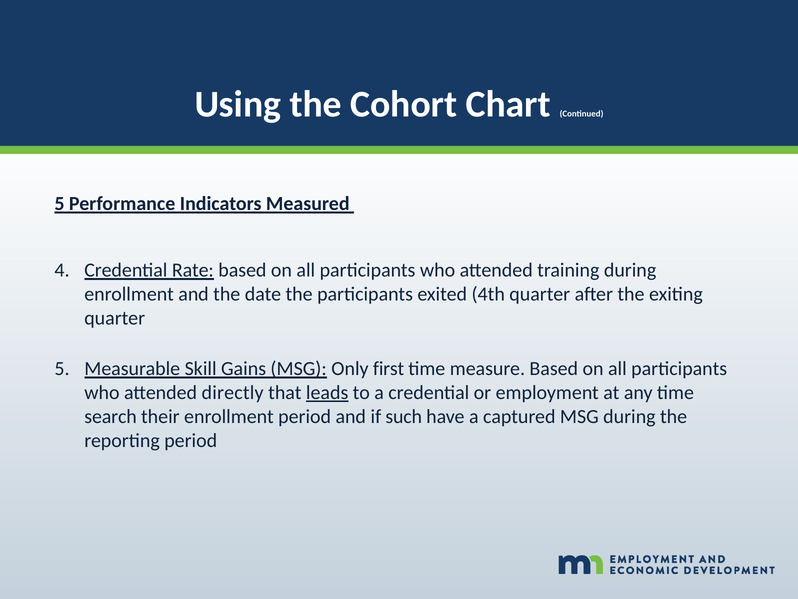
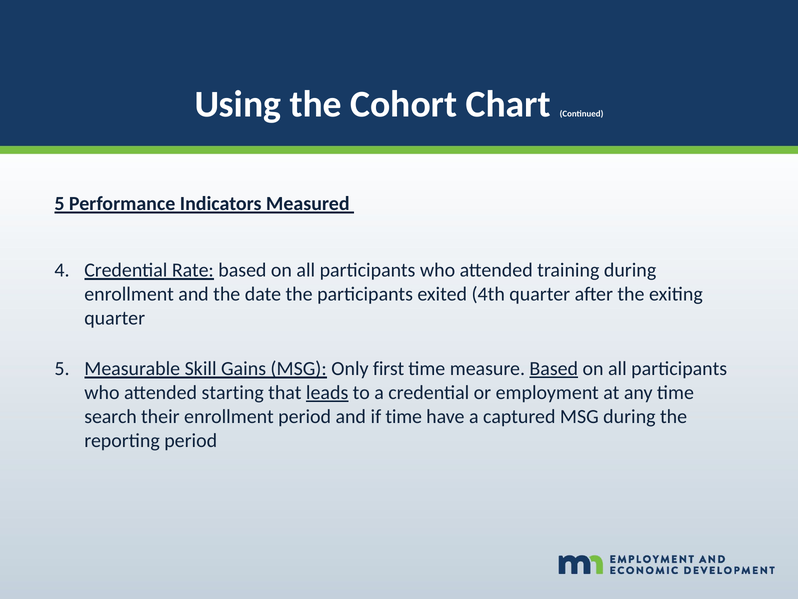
Based at (554, 368) underline: none -> present
directly: directly -> starting
if such: such -> time
